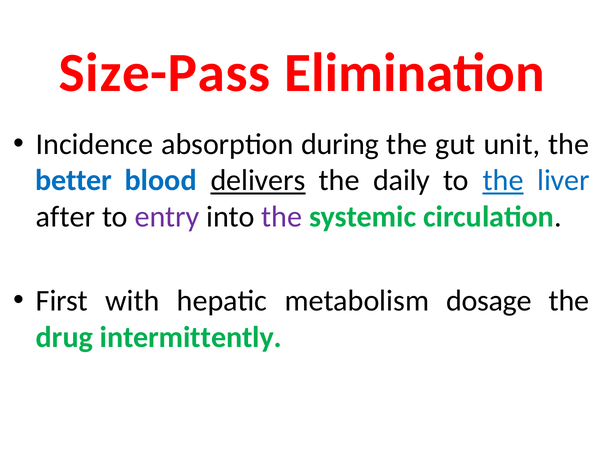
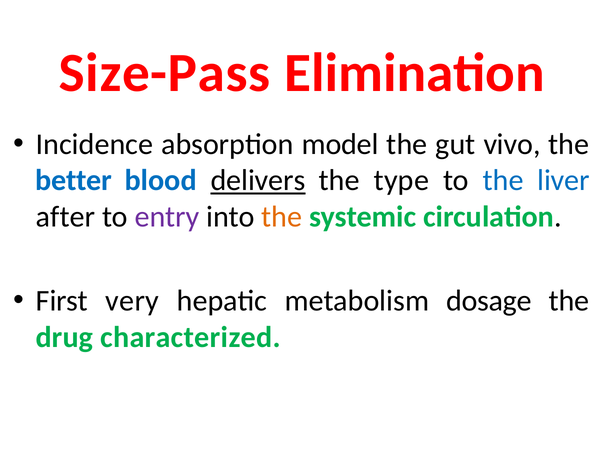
during: during -> model
unit: unit -> vivo
daily: daily -> type
the at (503, 181) underline: present -> none
the at (282, 217) colour: purple -> orange
with: with -> very
intermittently: intermittently -> characterized
